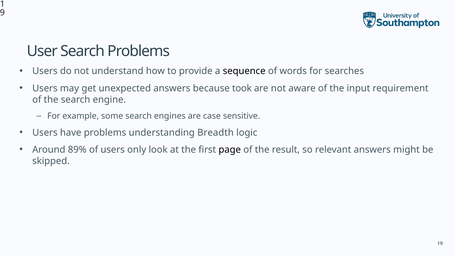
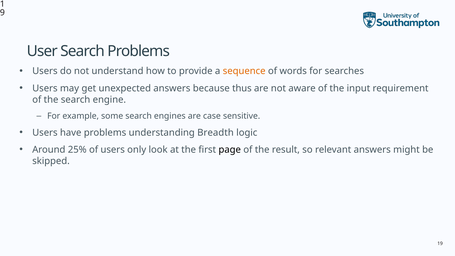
sequence colour: black -> orange
took: took -> thus
89%: 89% -> 25%
